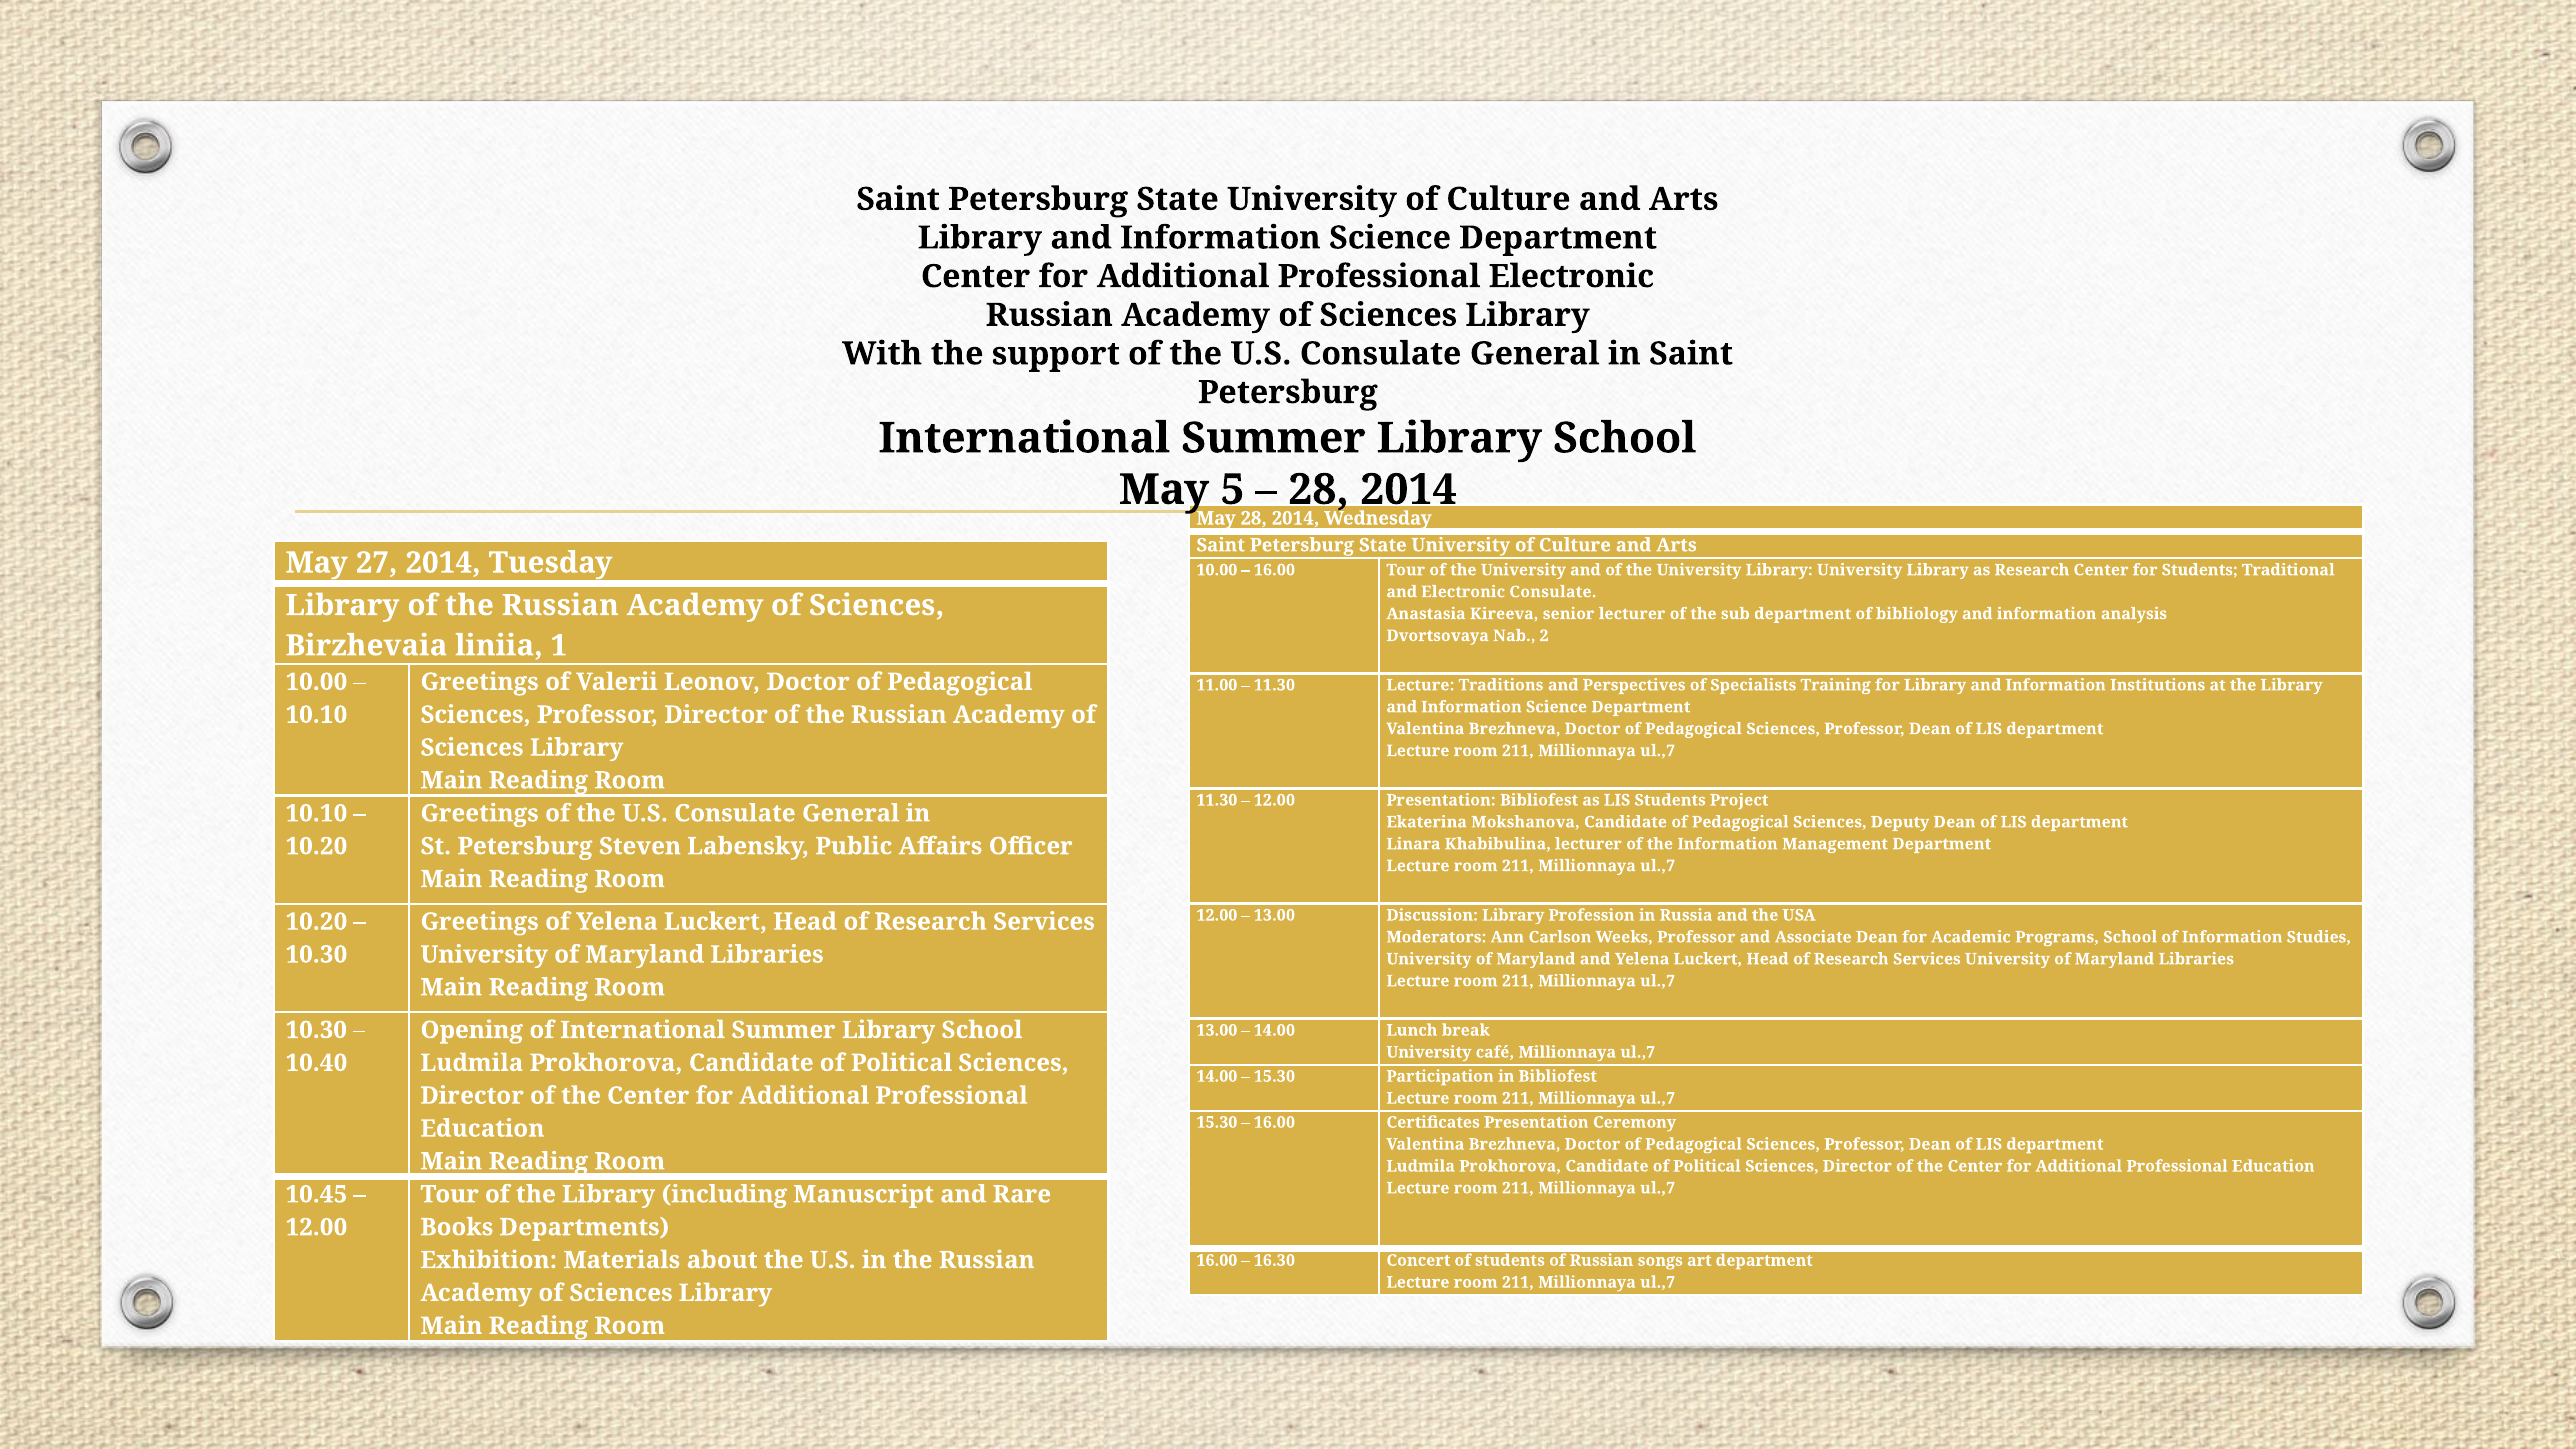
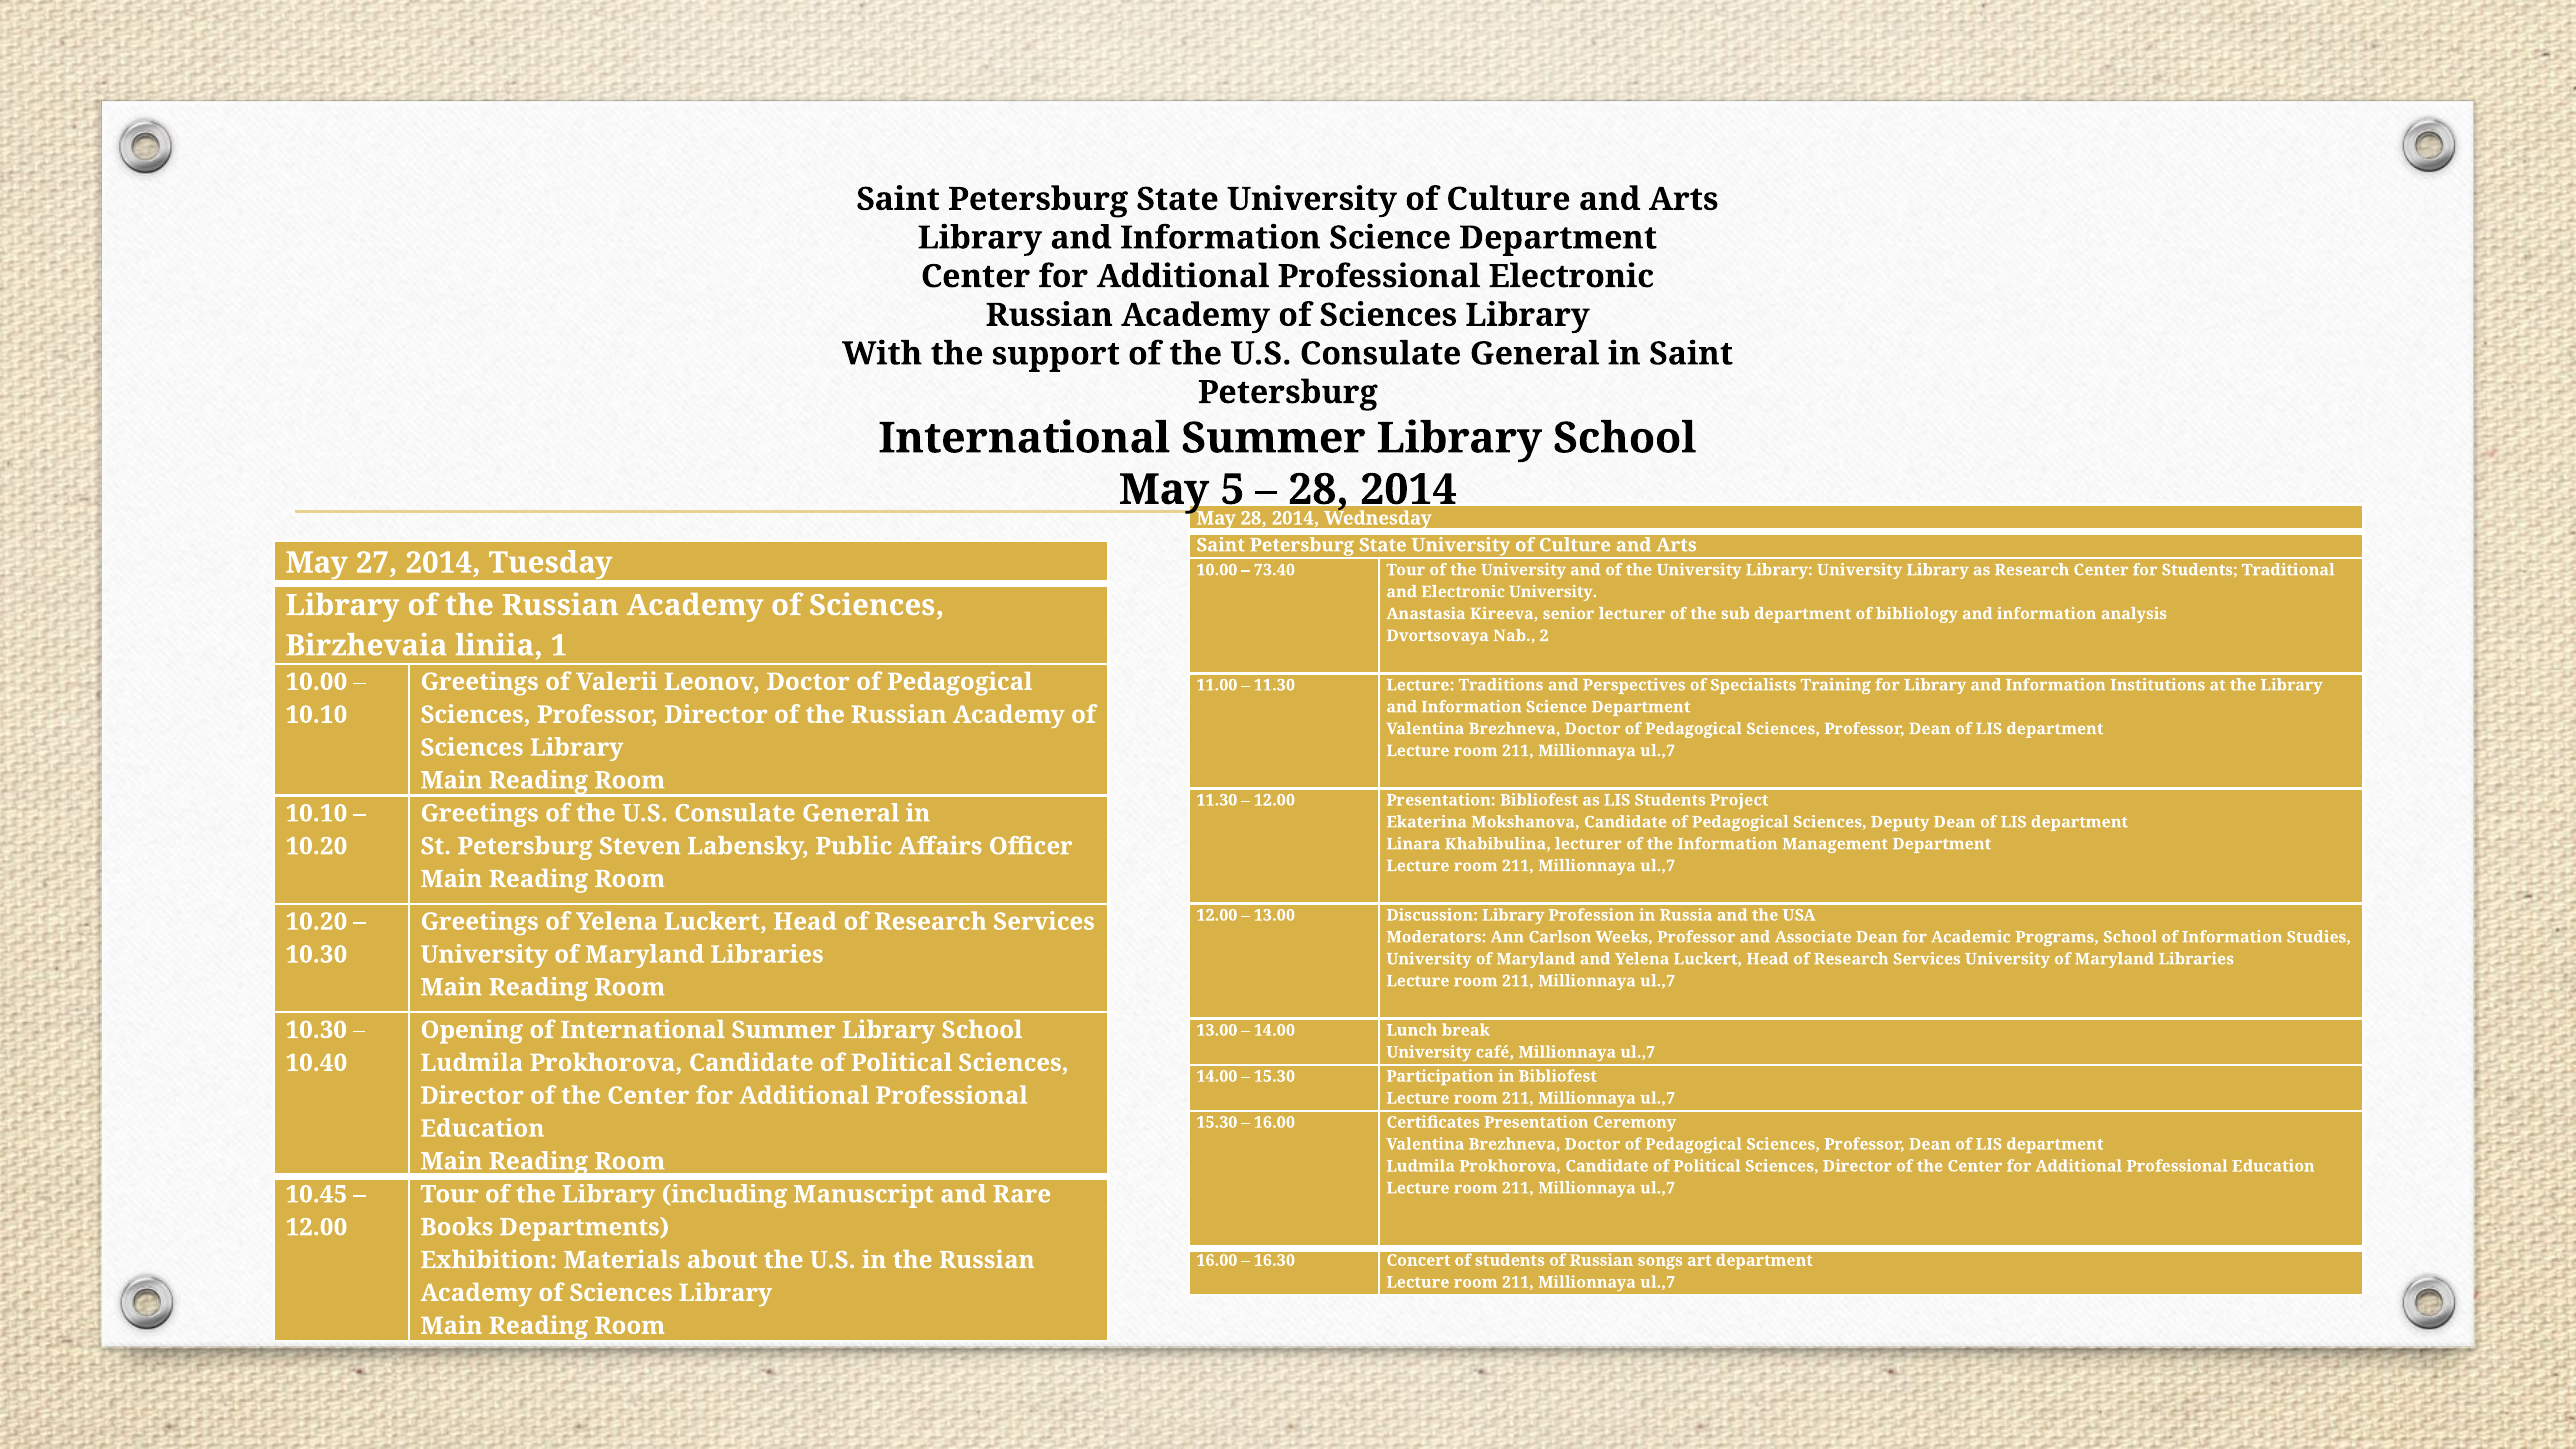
16.00 at (1274, 570): 16.00 -> 73.40
Electronic Consulate: Consulate -> University
